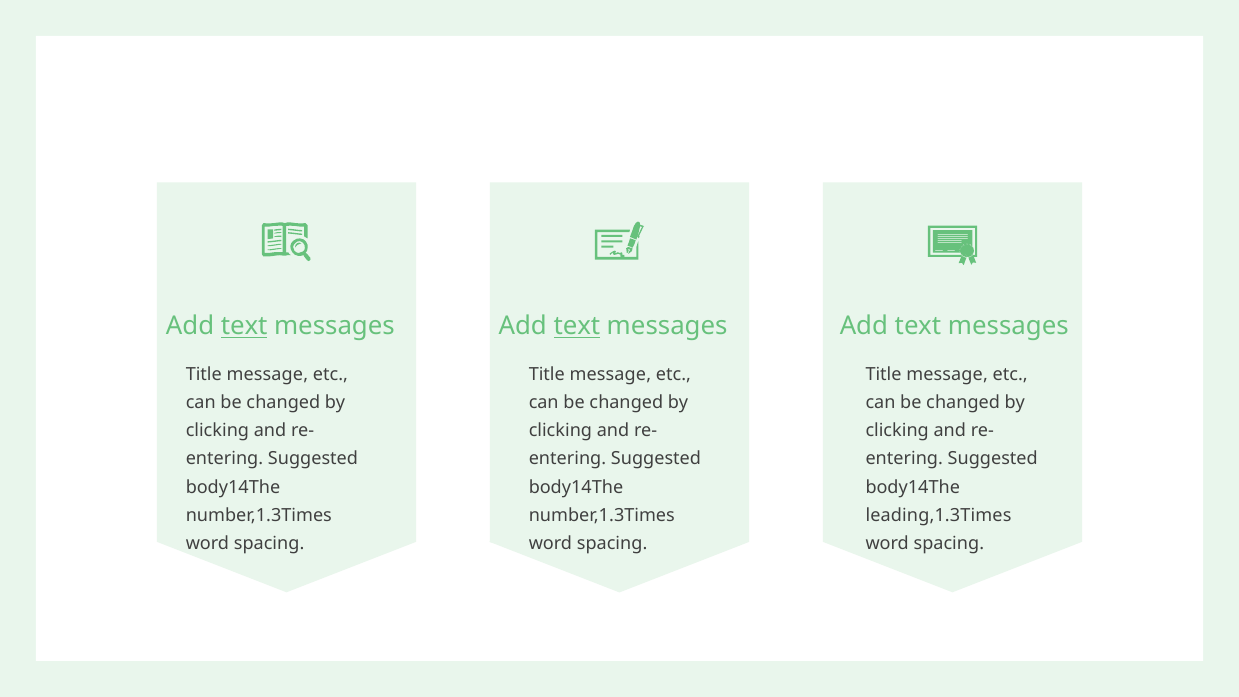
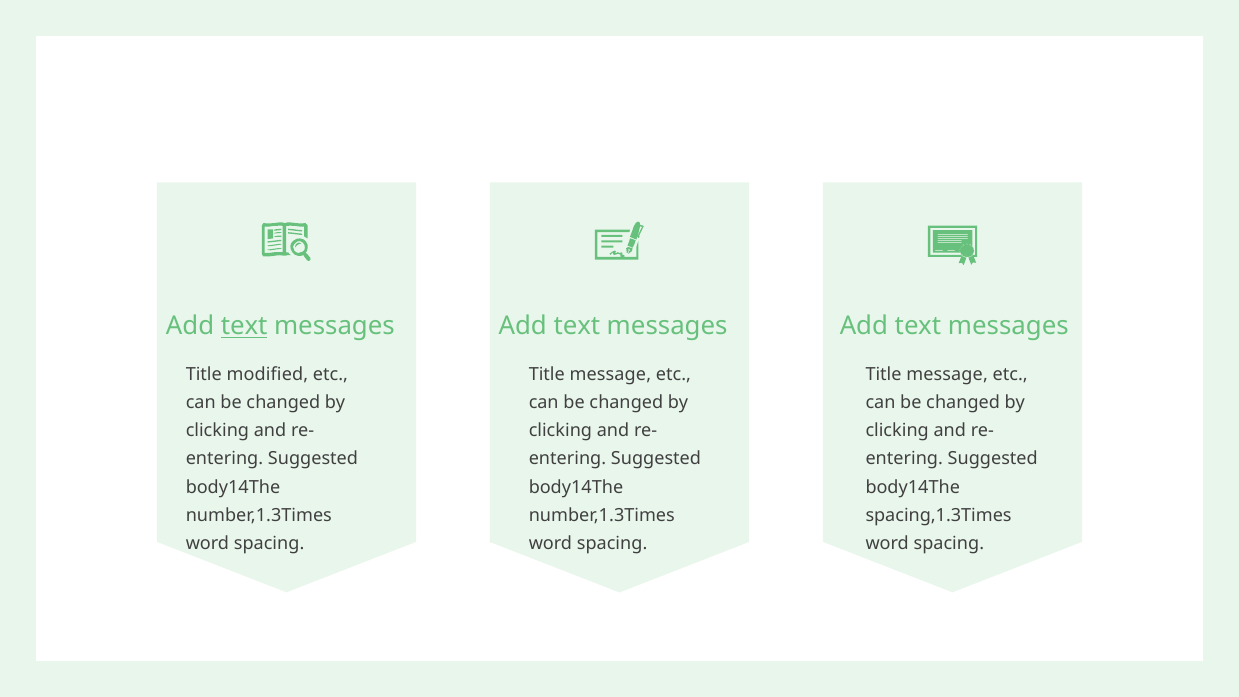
text at (577, 326) underline: present -> none
message at (267, 374): message -> modified
leading,1.3Times: leading,1.3Times -> spacing,1.3Times
